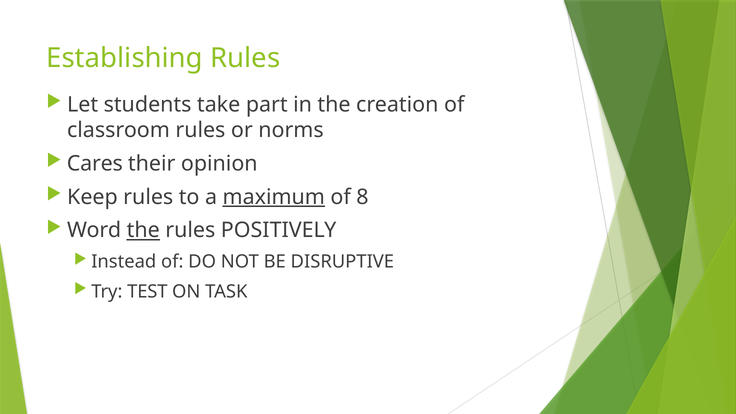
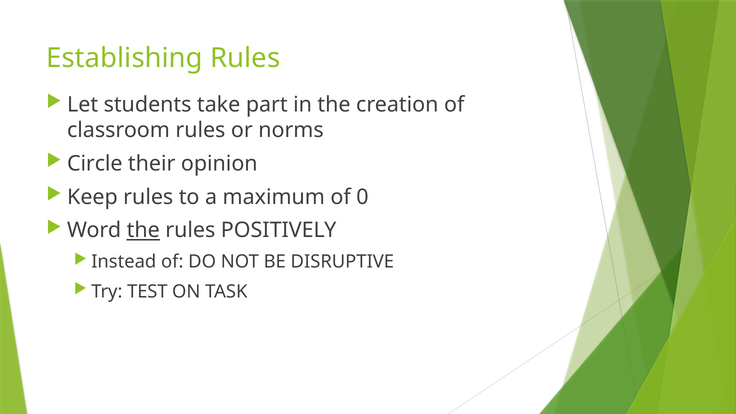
Cares: Cares -> Circle
maximum underline: present -> none
8: 8 -> 0
